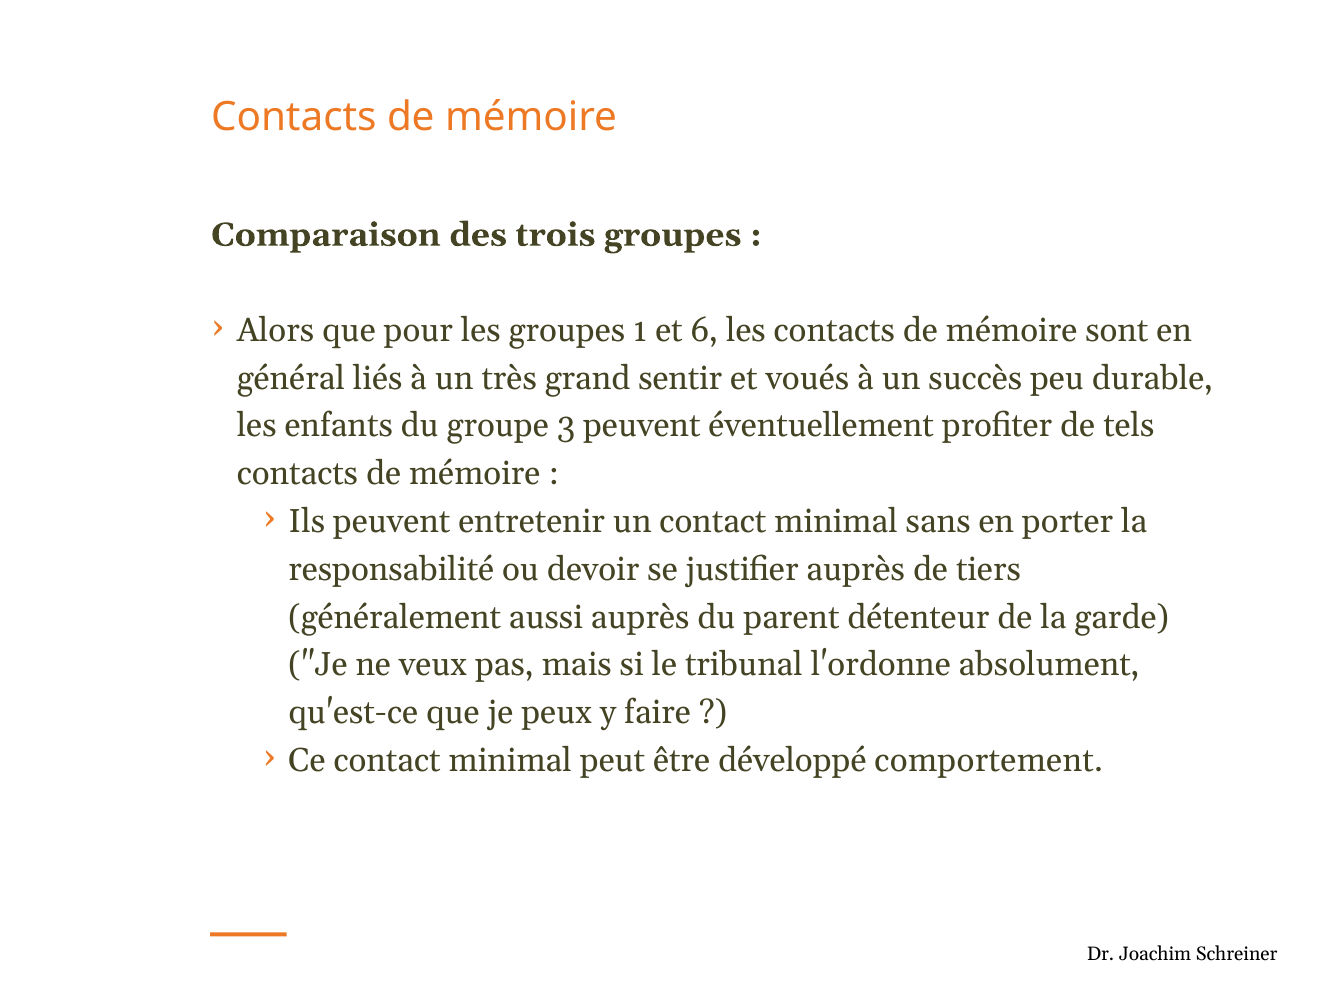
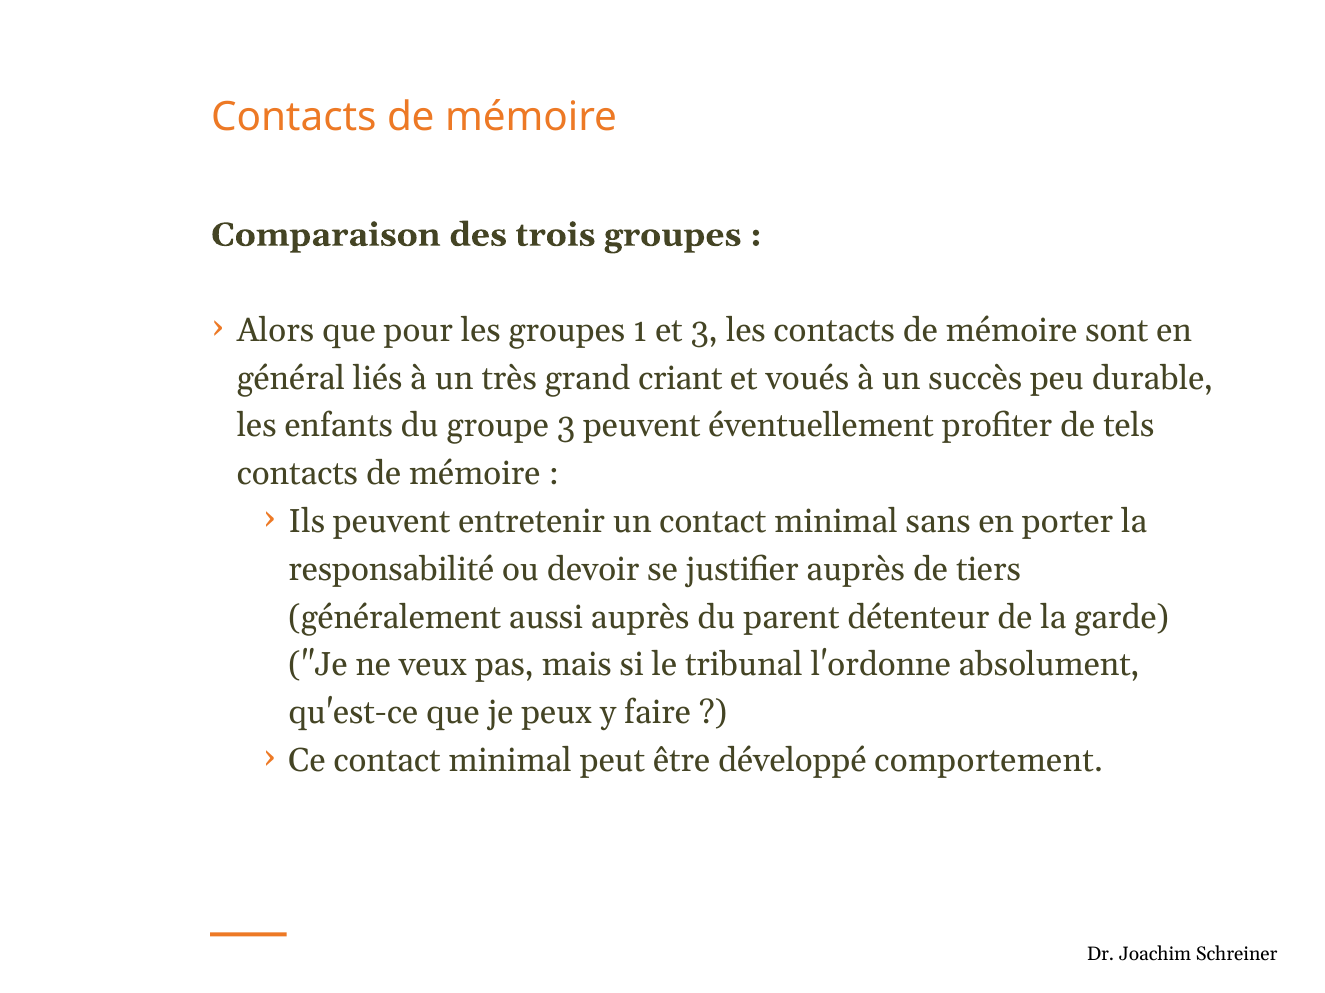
et 6: 6 -> 3
sentir: sentir -> criant
